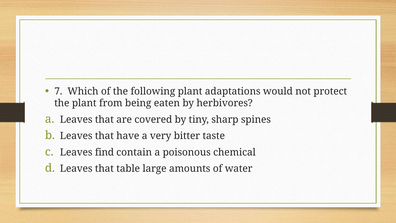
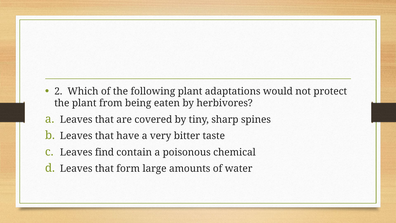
7: 7 -> 2
table: table -> form
